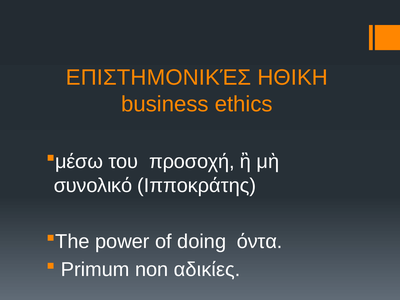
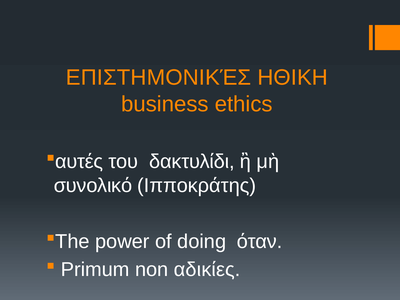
μέσω: μέσω -> αυτές
προσοχή: προσοχή -> δακτυλίδι
όντα: όντα -> όταν
